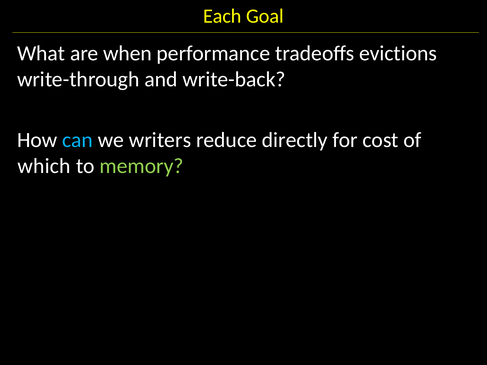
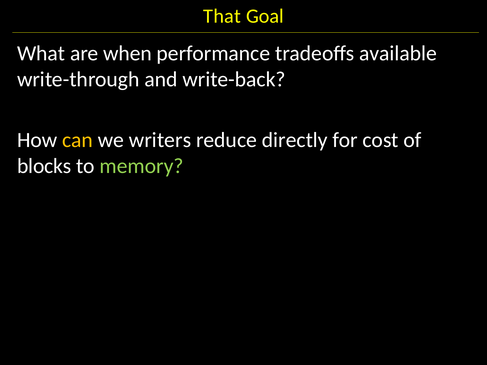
Each: Each -> That
evictions: evictions -> available
can colour: light blue -> yellow
which: which -> blocks
